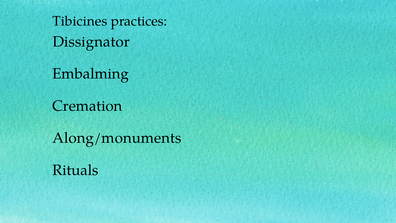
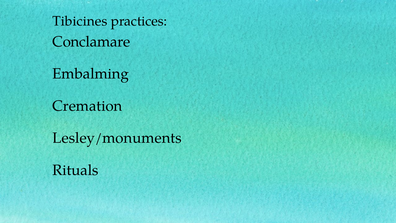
Dissignator: Dissignator -> Conclamare
Along/monuments: Along/monuments -> Lesley/monuments
